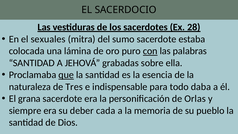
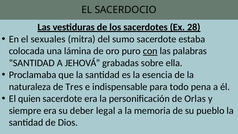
que underline: present -> none
daba: daba -> pena
grana: grana -> quien
cada: cada -> legal
